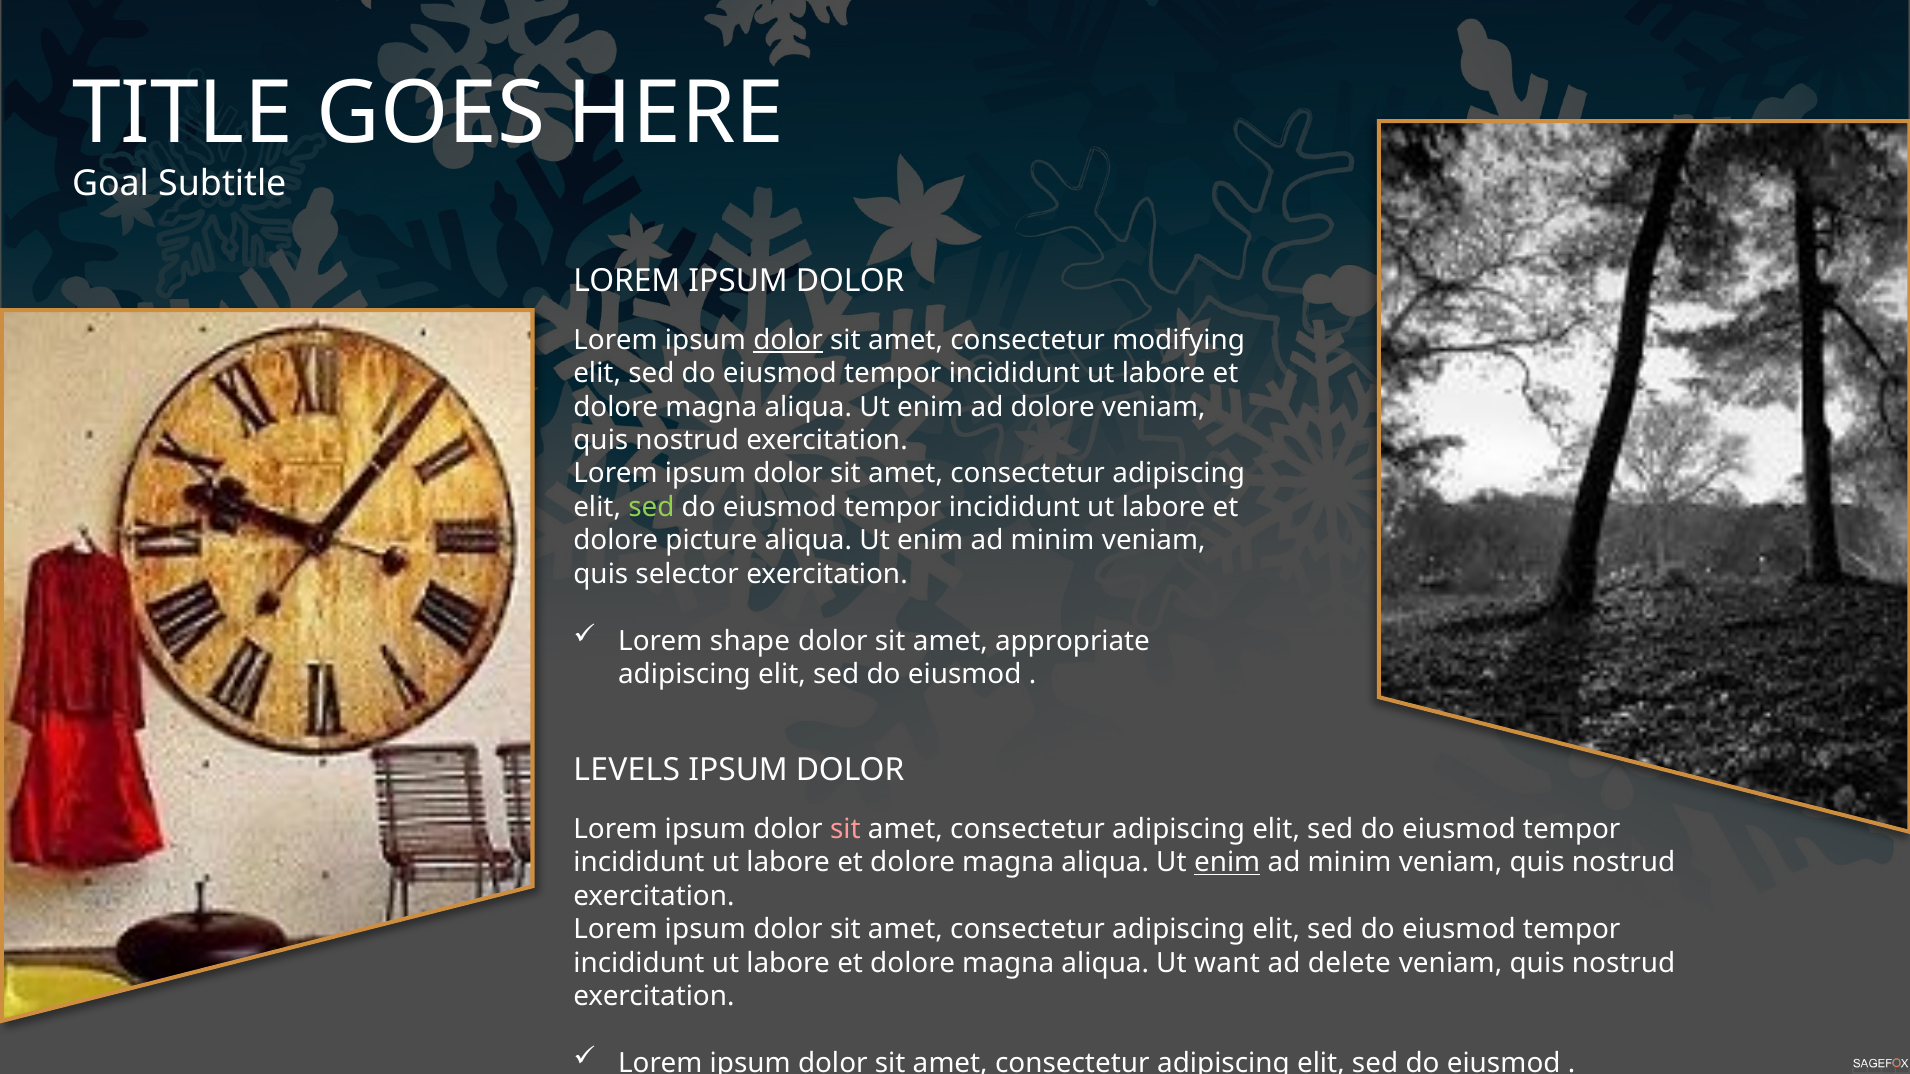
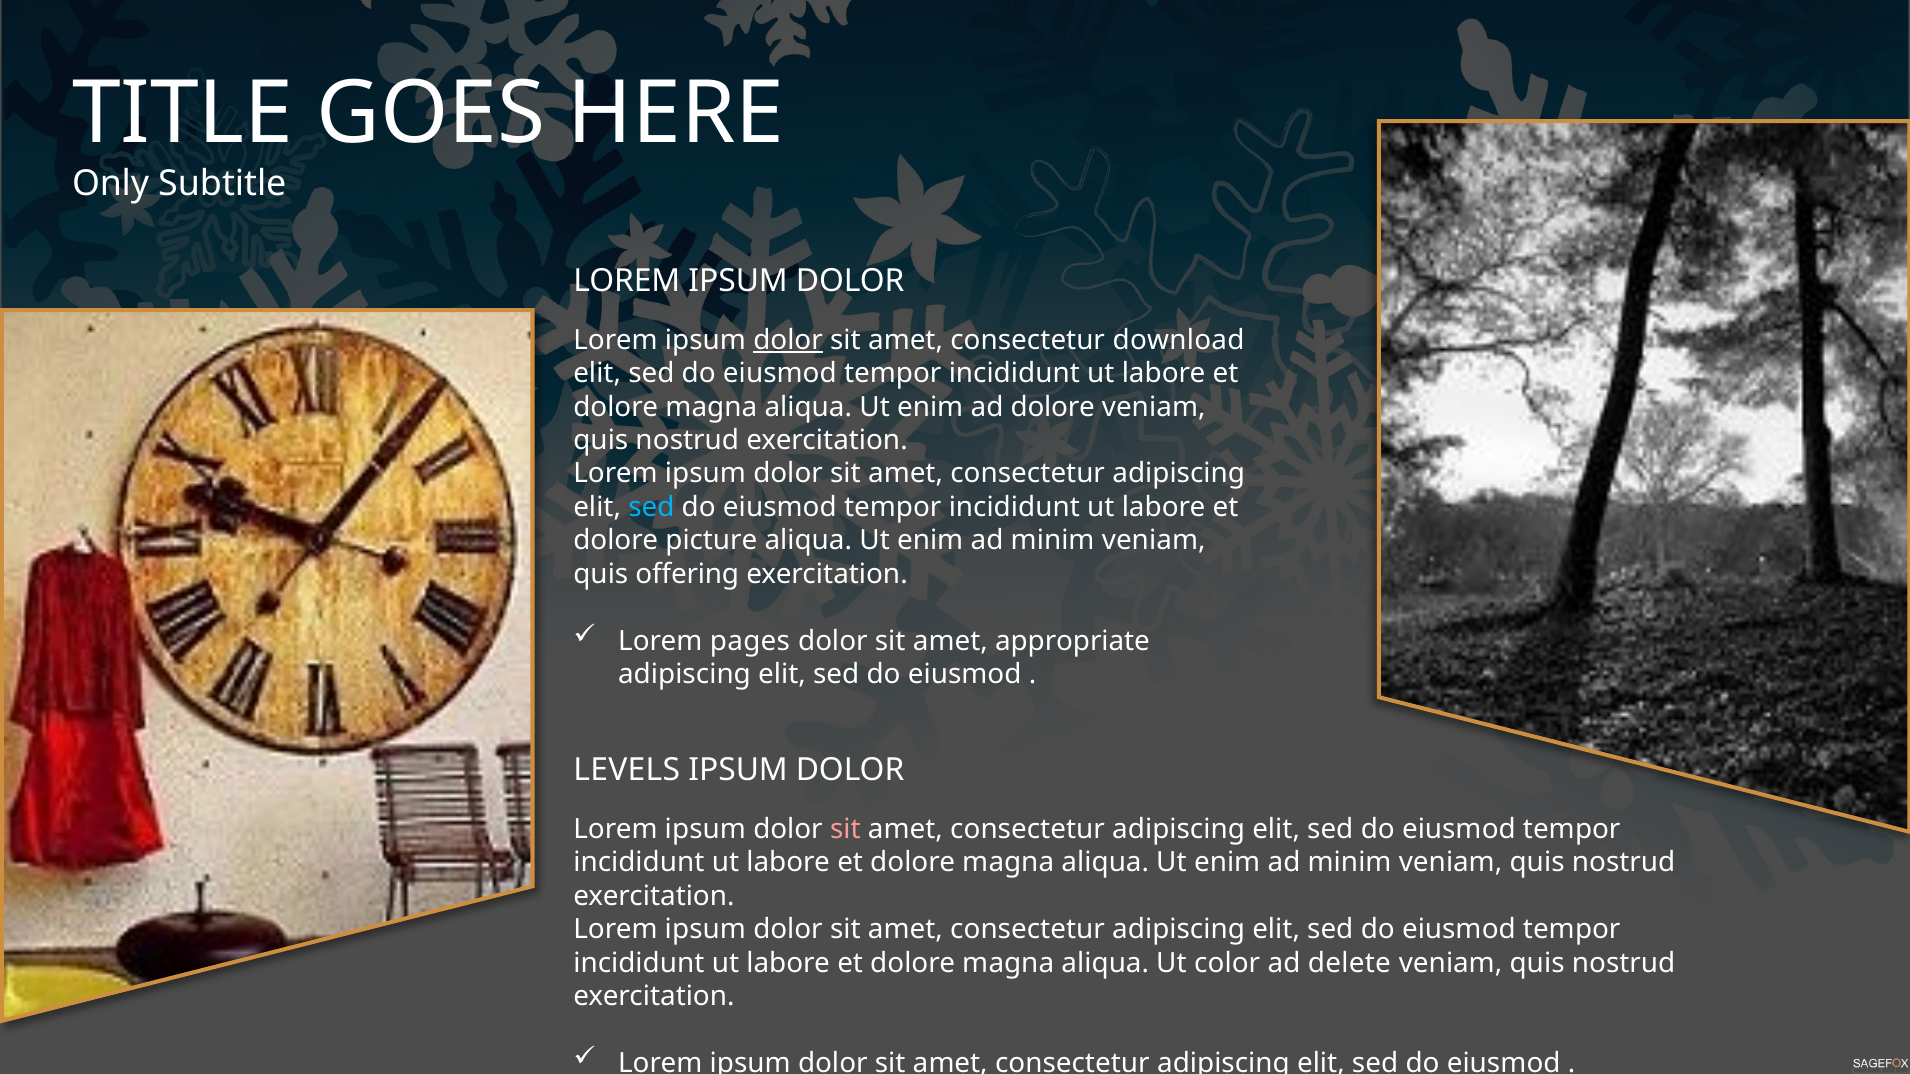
Goal: Goal -> Only
modifying: modifying -> download
sed at (651, 507) colour: light green -> light blue
selector: selector -> offering
shape: shape -> pages
enim at (1227, 863) underline: present -> none
want: want -> color
